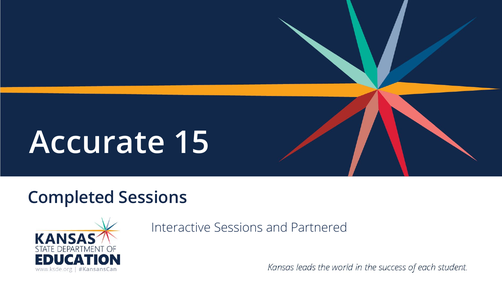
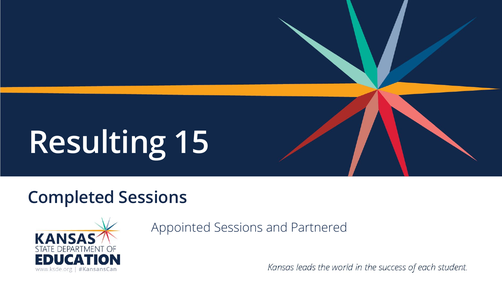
Accurate: Accurate -> Resulting
Interactive: Interactive -> Appointed
